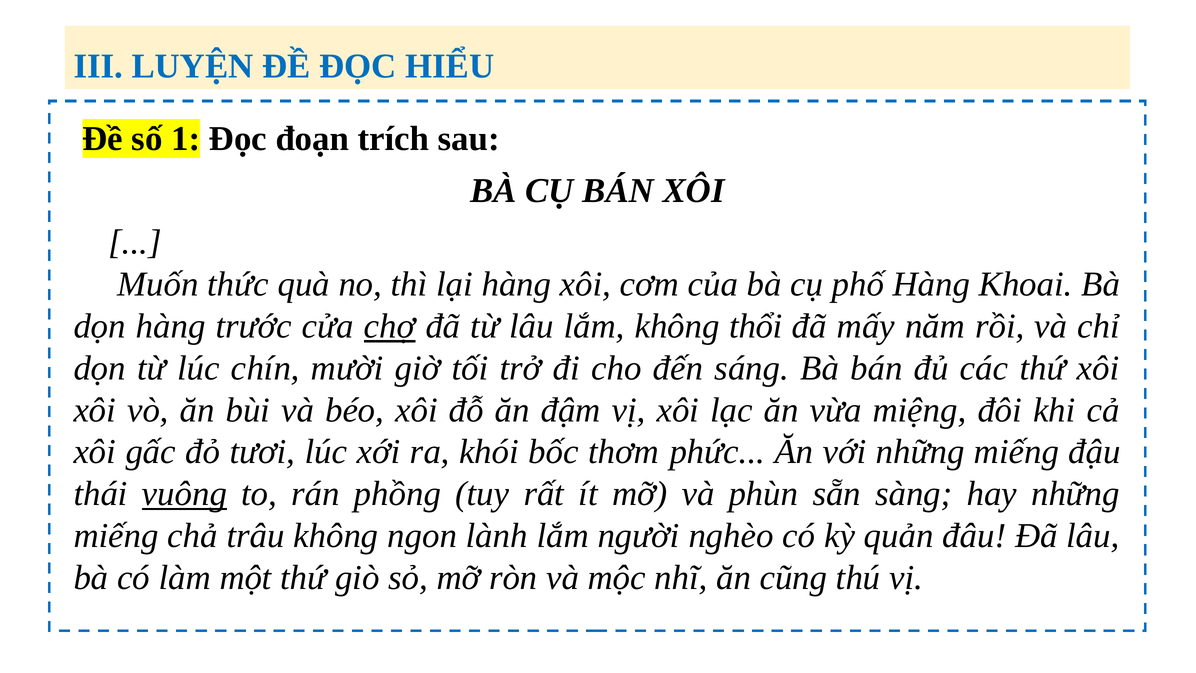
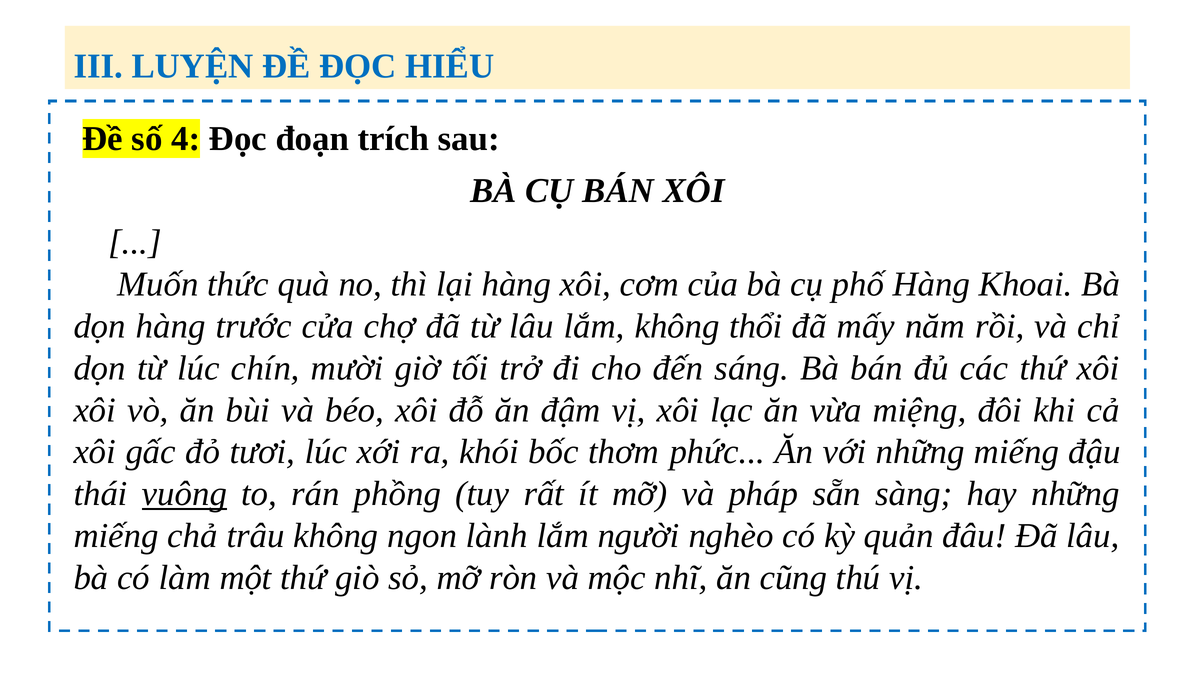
1: 1 -> 4
chợ underline: present -> none
phùn: phùn -> pháp
